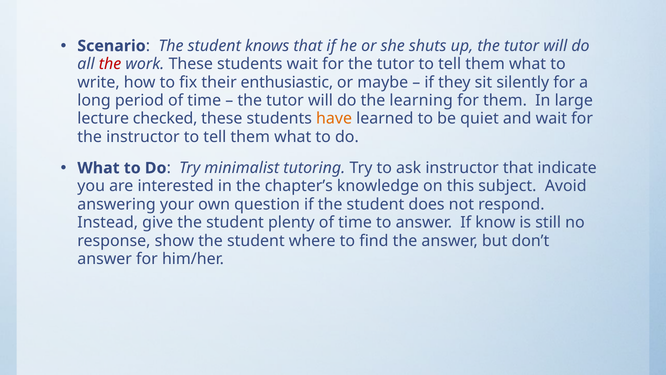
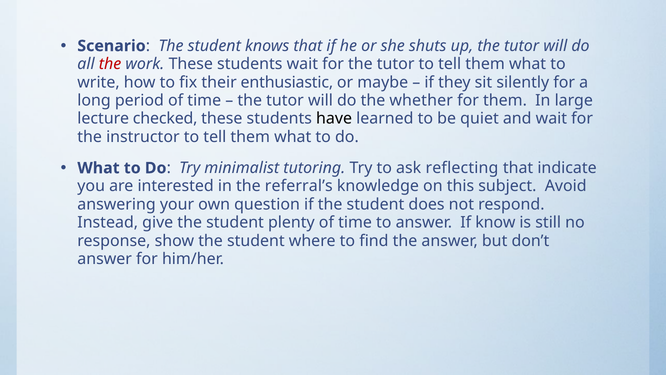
learning: learning -> whether
have colour: orange -> black
ask instructor: instructor -> reflecting
chapter’s: chapter’s -> referral’s
